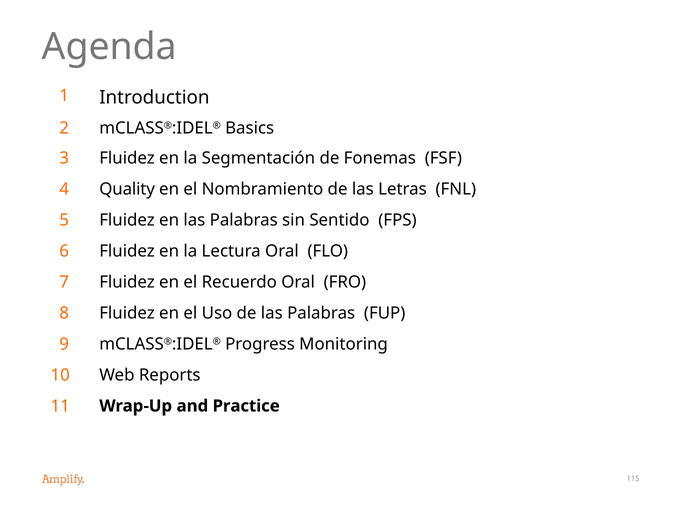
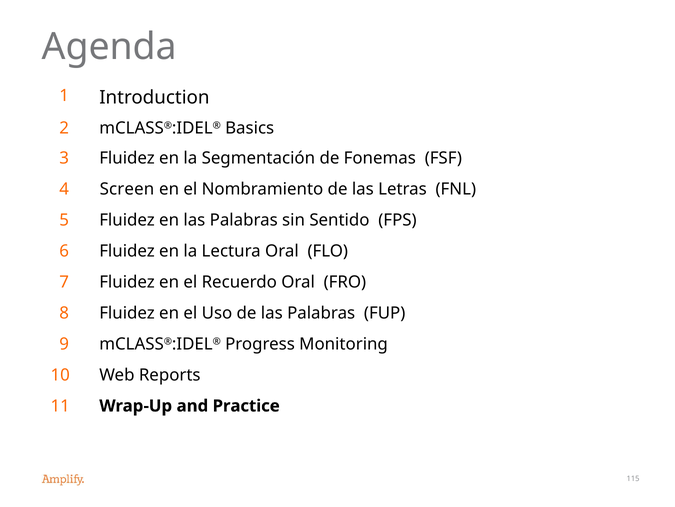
Quality: Quality -> Screen
